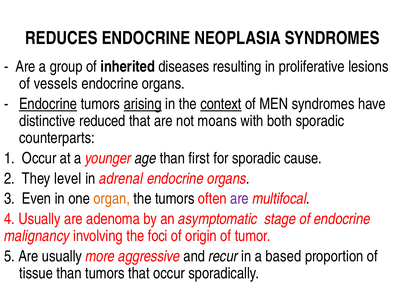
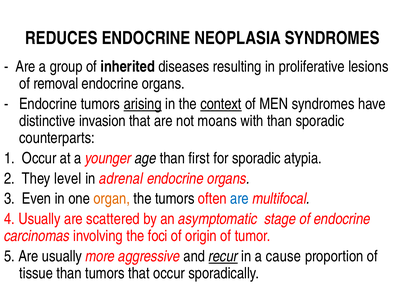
vessels: vessels -> removal
Endocrine at (48, 104) underline: present -> none
reduced: reduced -> invasion
with both: both -> than
cause: cause -> atypia
are at (240, 199) colour: purple -> blue
adenoma: adenoma -> scattered
malignancy: malignancy -> carcinomas
recur underline: none -> present
based: based -> cause
